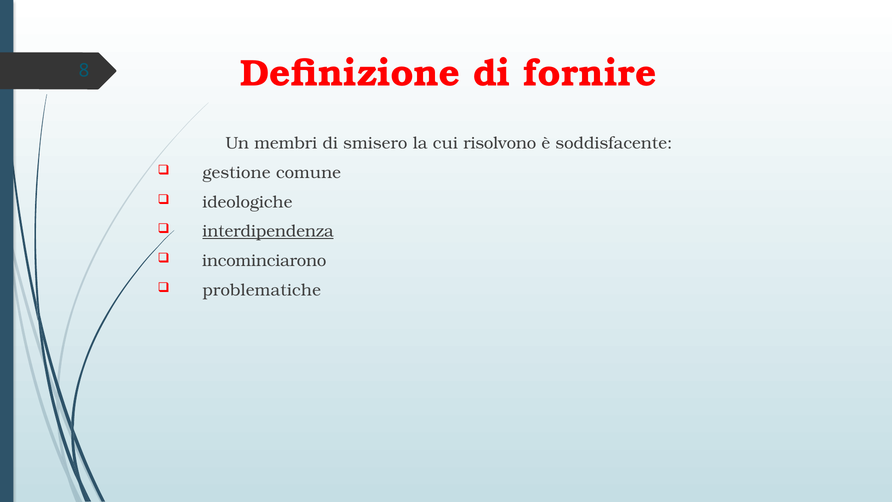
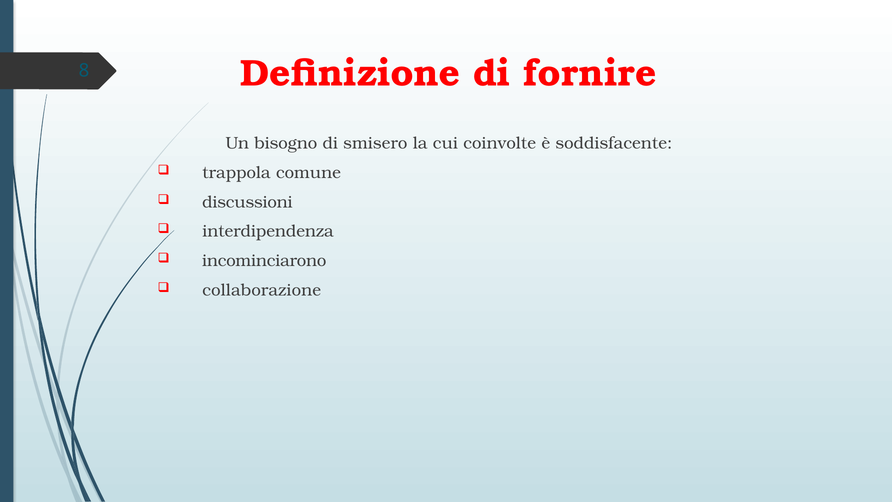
membri: membri -> bisogno
risolvono: risolvono -> coinvolte
gestione: gestione -> trappola
ideologiche: ideologiche -> discussioni
interdipendenza underline: present -> none
problematiche: problematiche -> collaborazione
